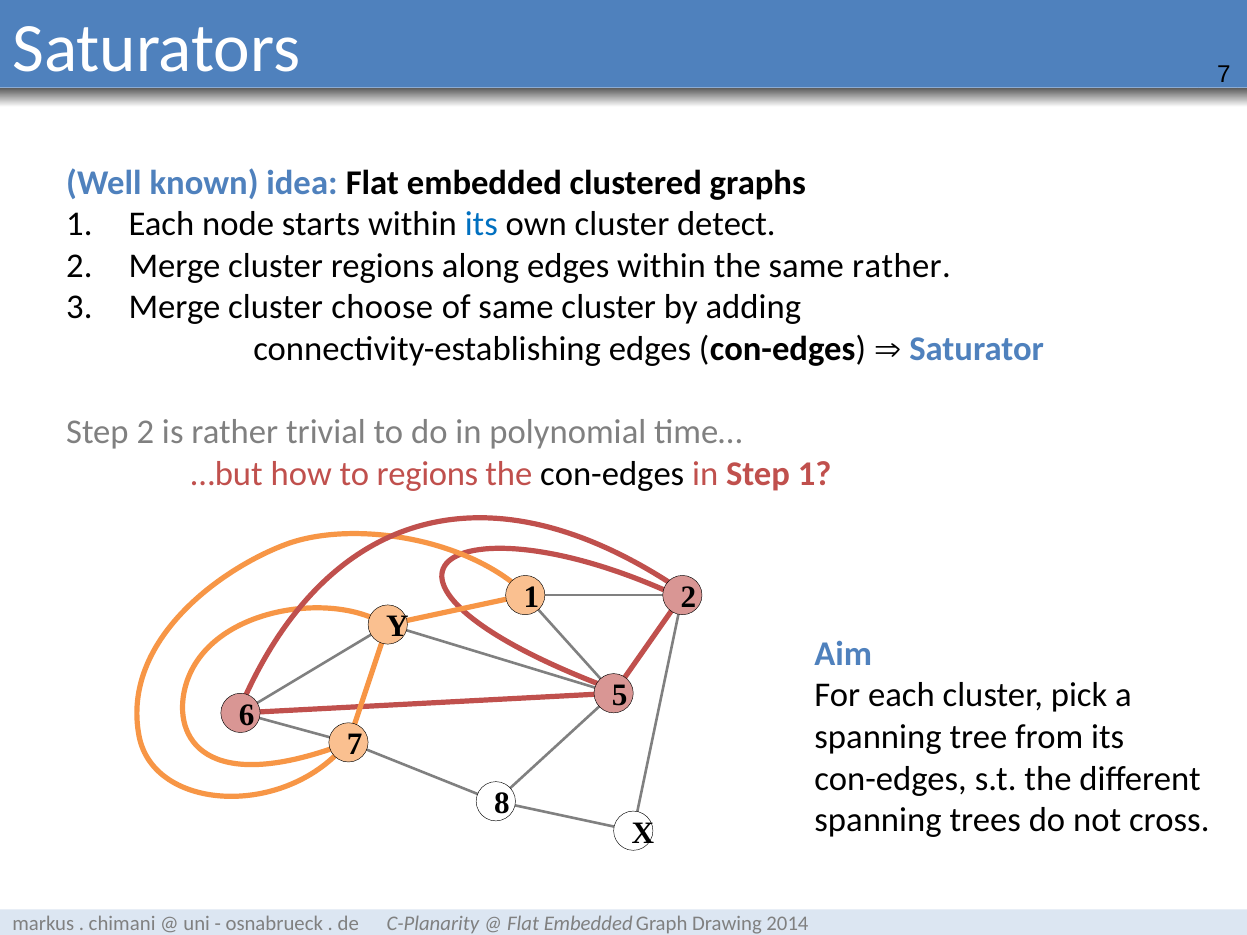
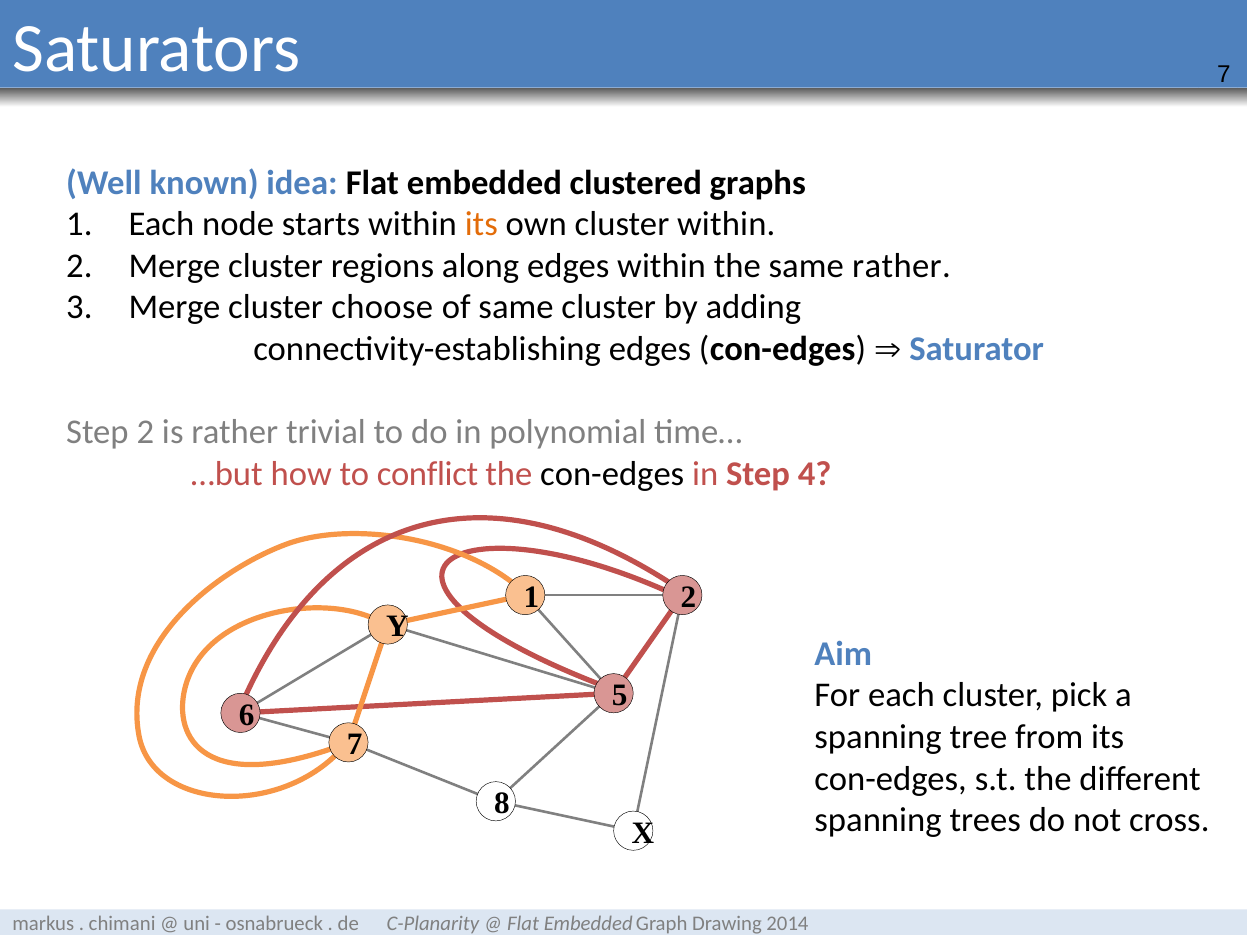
its at (481, 224) colour: blue -> orange
cluster detect: detect -> within
to regions: regions -> conflict
Step 1: 1 -> 4
